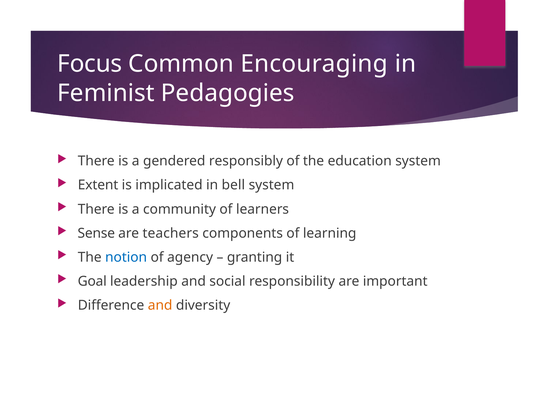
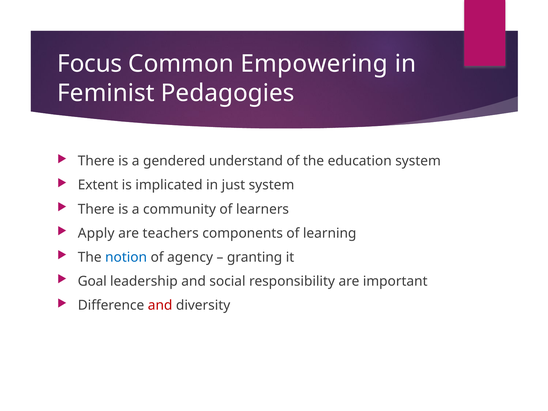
Encouraging: Encouraging -> Empowering
responsibly: responsibly -> understand
bell: bell -> just
Sense: Sense -> Apply
and at (160, 305) colour: orange -> red
